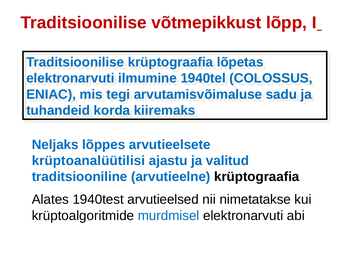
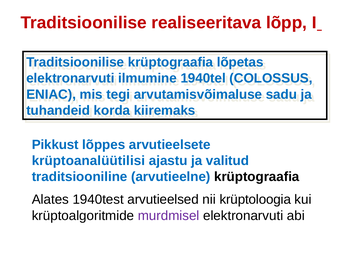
võtmepikkust: võtmepikkust -> realiseeritava
Neljaks: Neljaks -> Pikkust
nimetatakse: nimetatakse -> krüptoloogia
murdmisel colour: blue -> purple
